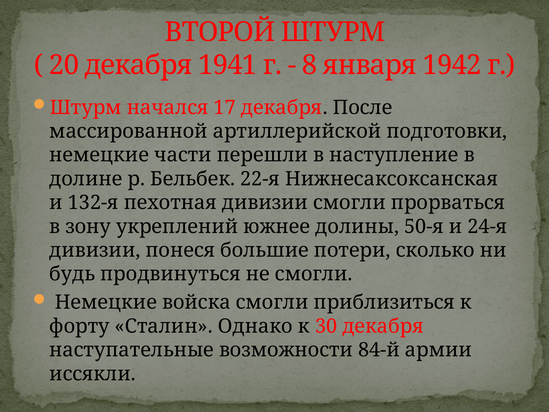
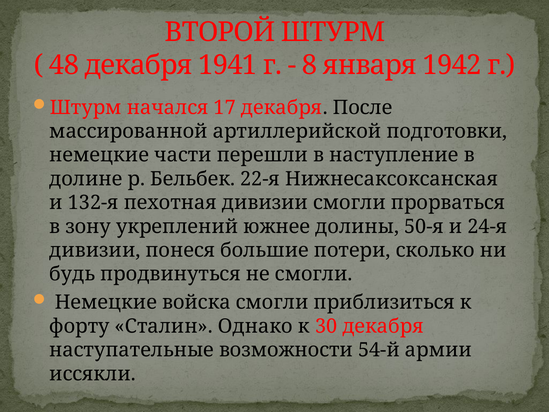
20: 20 -> 48
84-й: 84-й -> 54-й
